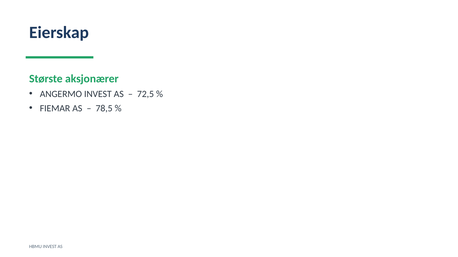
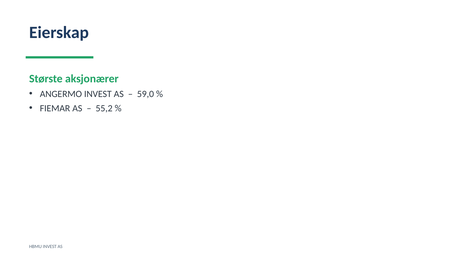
72,5: 72,5 -> 59,0
78,5: 78,5 -> 55,2
